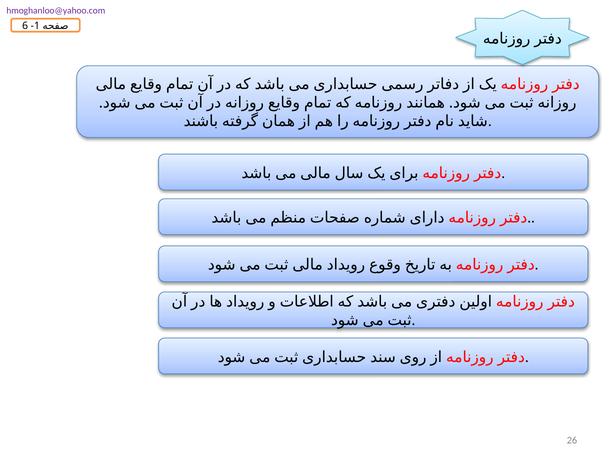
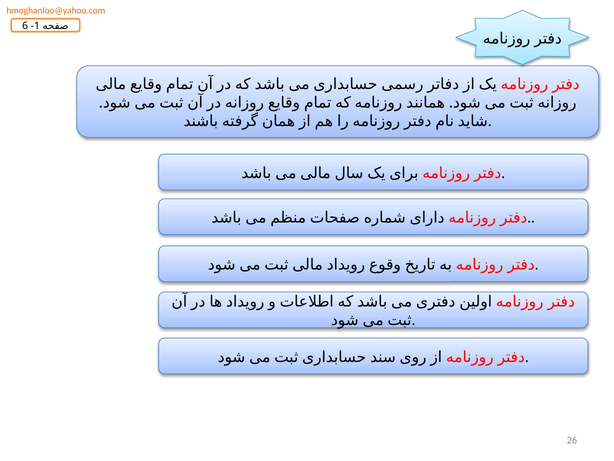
hmoghanloo@yahoo.com colour: purple -> orange
